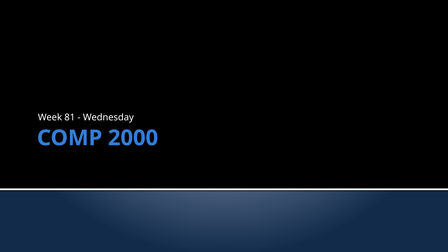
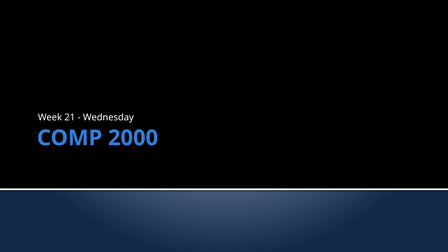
81: 81 -> 21
